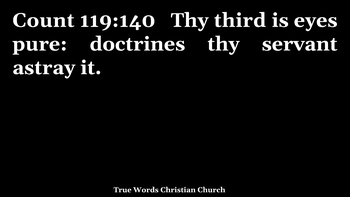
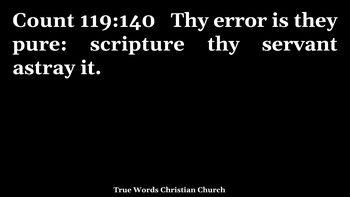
third: third -> error
eyes: eyes -> they
doctrines: doctrines -> scripture
